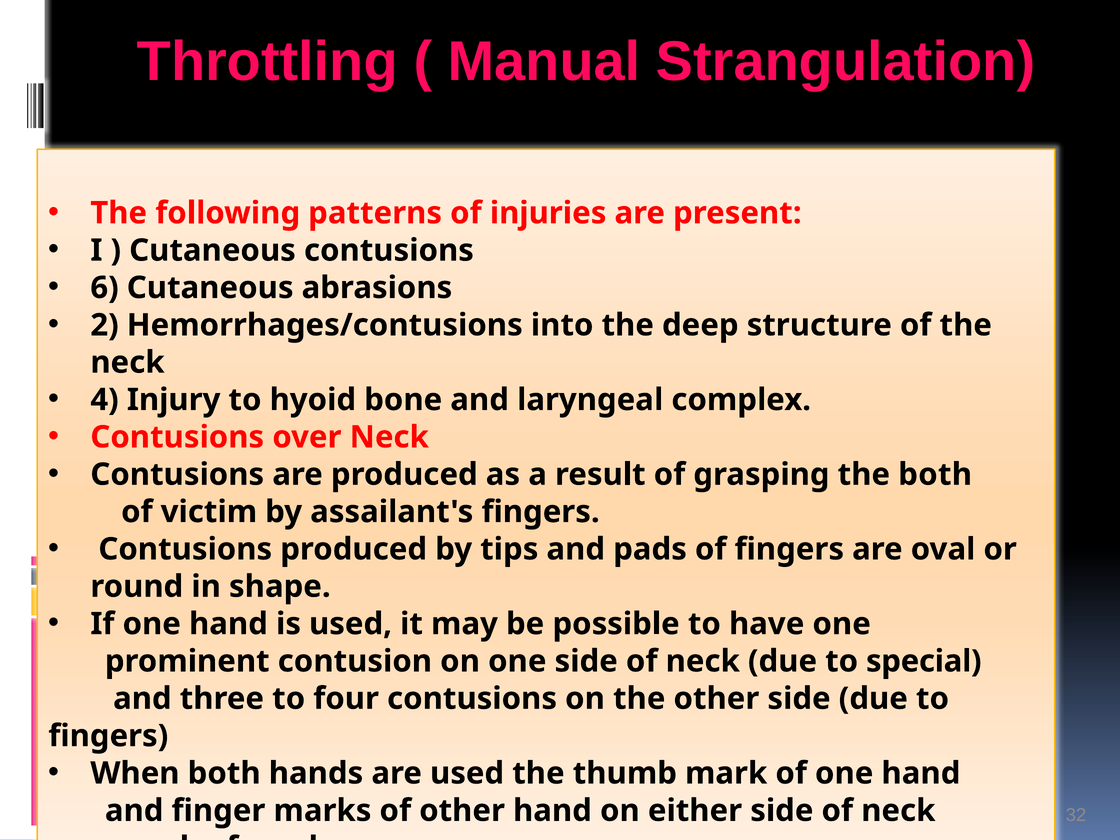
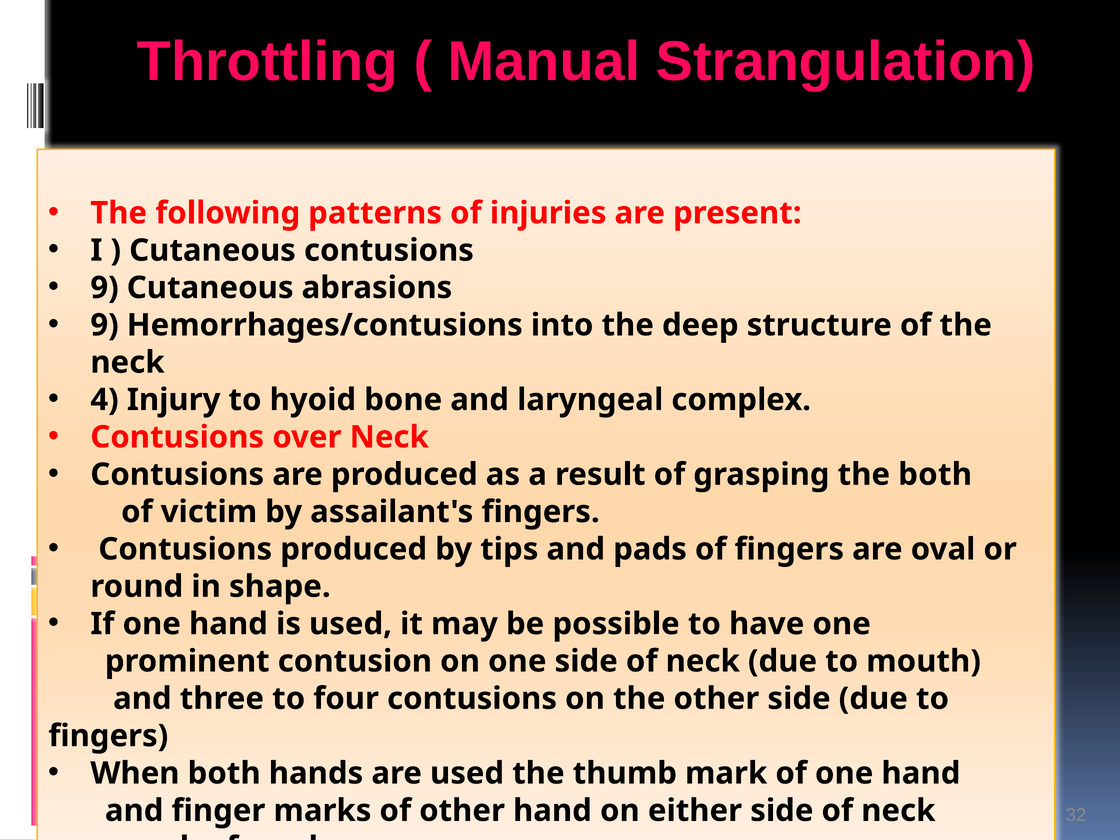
6 at (105, 288): 6 -> 9
2 at (105, 325): 2 -> 9
special: special -> mouth
